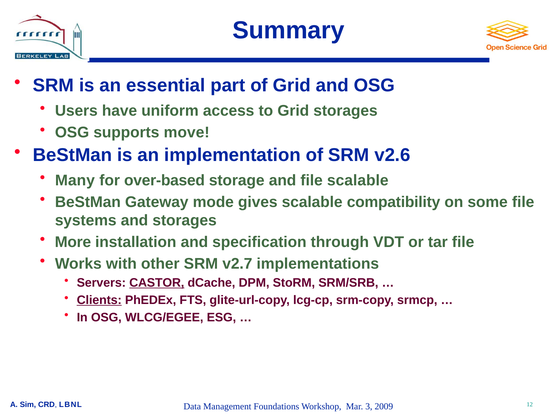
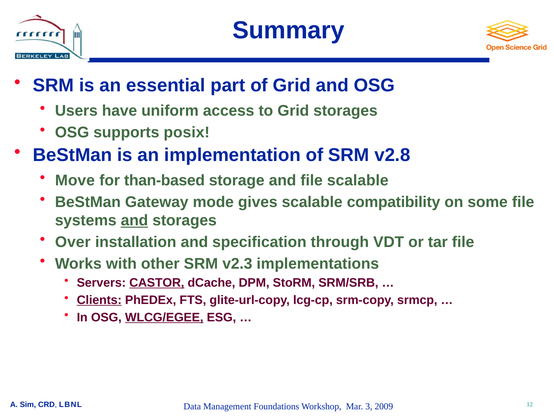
move: move -> posix
v2.6: v2.6 -> v2.8
Many: Many -> Move
over-based: over-based -> than-based
and at (134, 220) underline: none -> present
More: More -> Over
v2.7: v2.7 -> v2.3
WLCG/EGEE underline: none -> present
